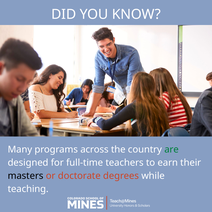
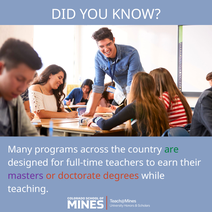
masters colour: black -> purple
